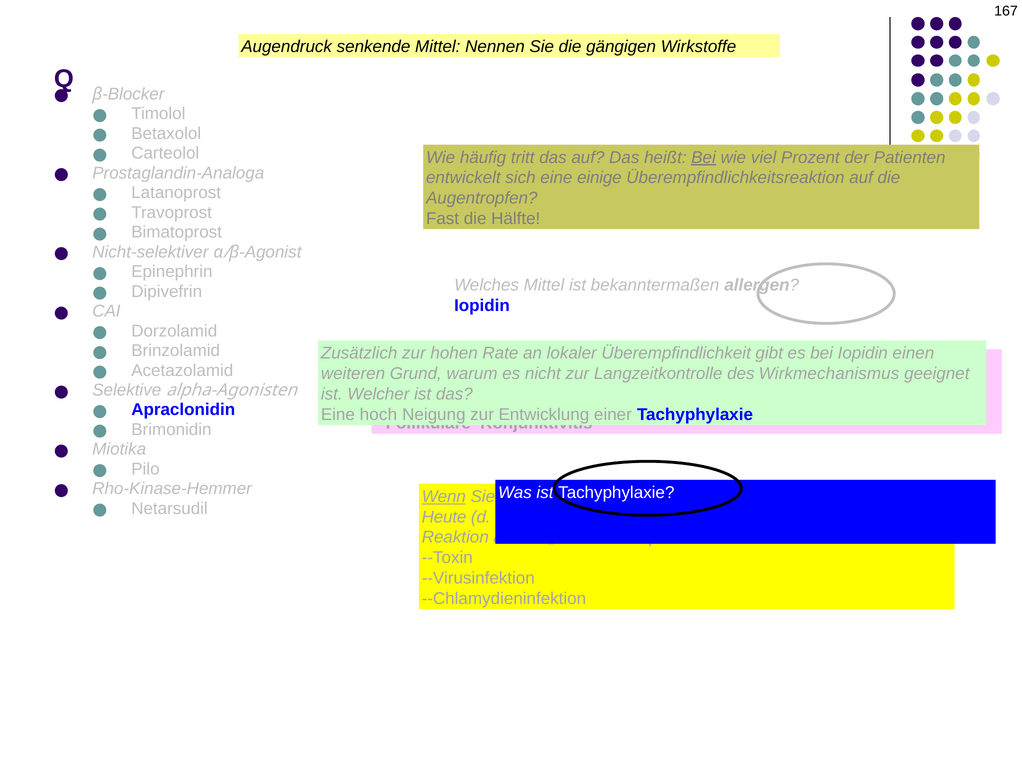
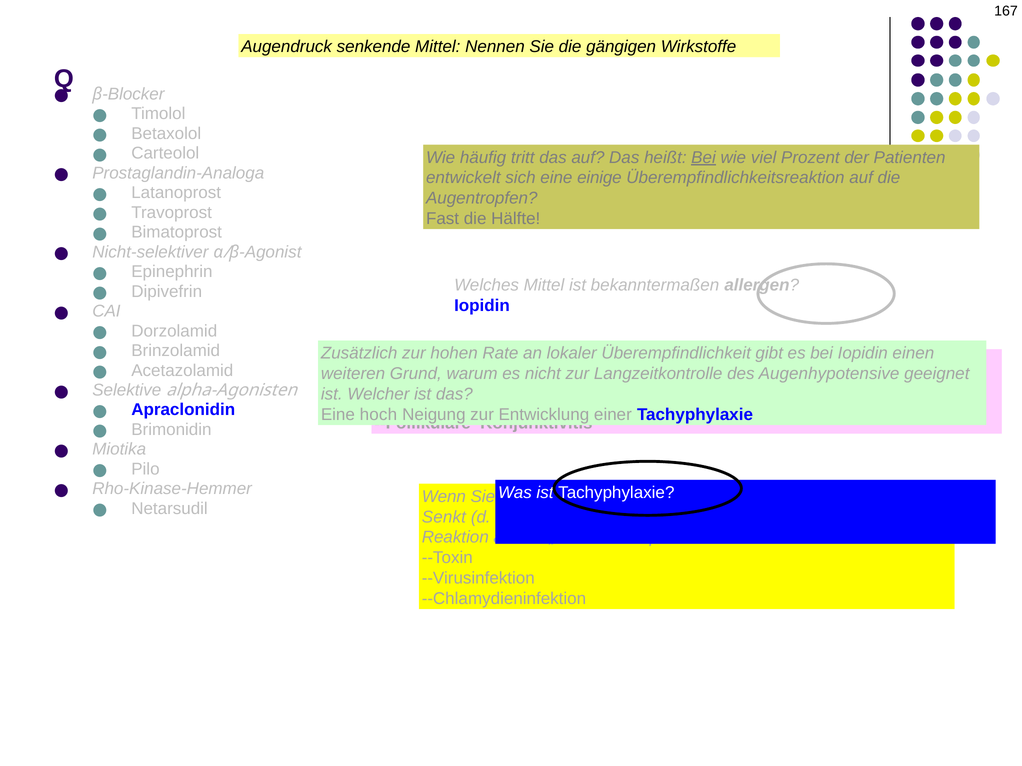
Wirkmechanismus: Wirkmechanismus -> Augenhypotensive
Wenn underline: present -> none
Heute: Heute -> Senkt
